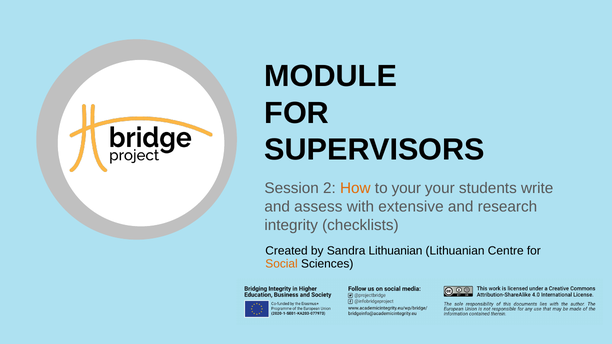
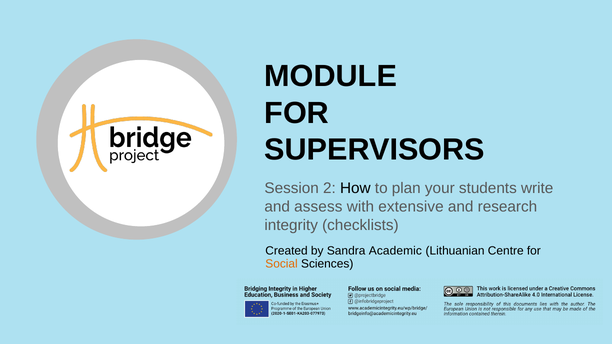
How colour: orange -> black
to your: your -> plan
Sandra Lithuanian: Lithuanian -> Academic
